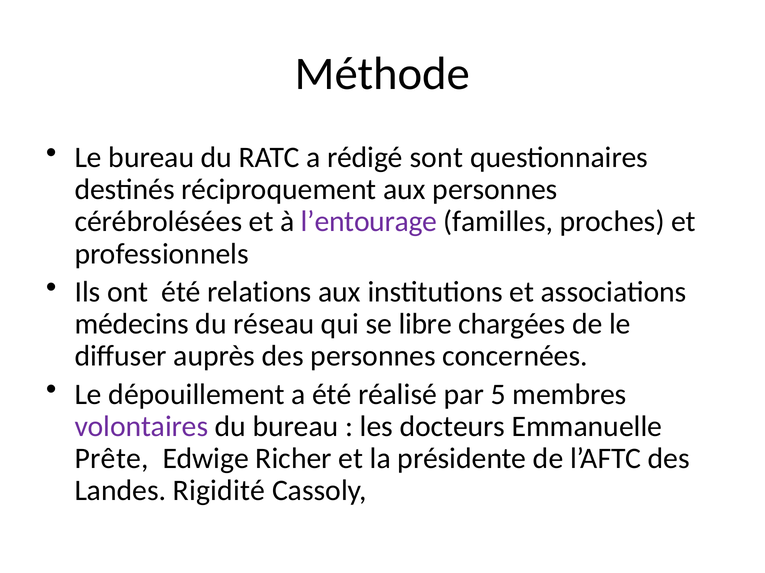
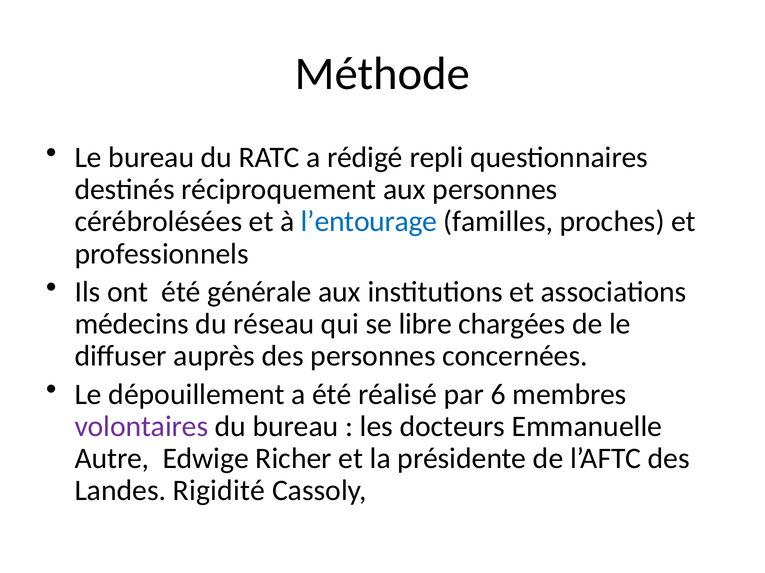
sont: sont -> repli
l’entourage colour: purple -> blue
relations: relations -> générale
5: 5 -> 6
Prête: Prête -> Autre
